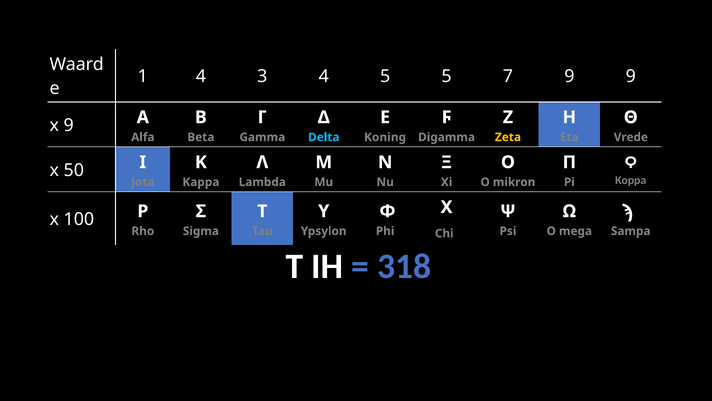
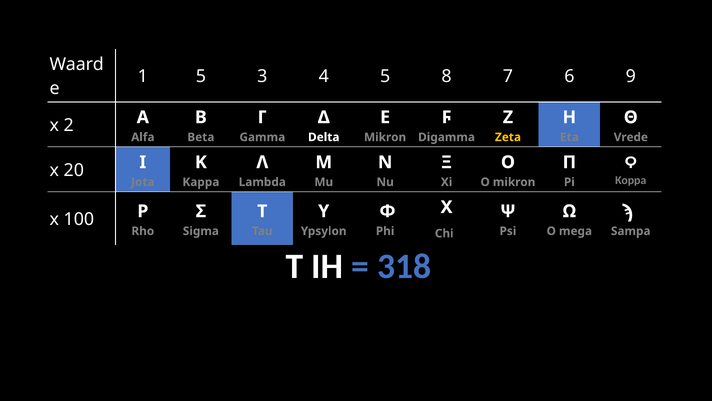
1 4: 4 -> 5
5 5: 5 -> 8
7 9: 9 -> 6
x 9: 9 -> 2
Delta colour: light blue -> white
Koning at (385, 137): Koning -> Mikron
50: 50 -> 20
